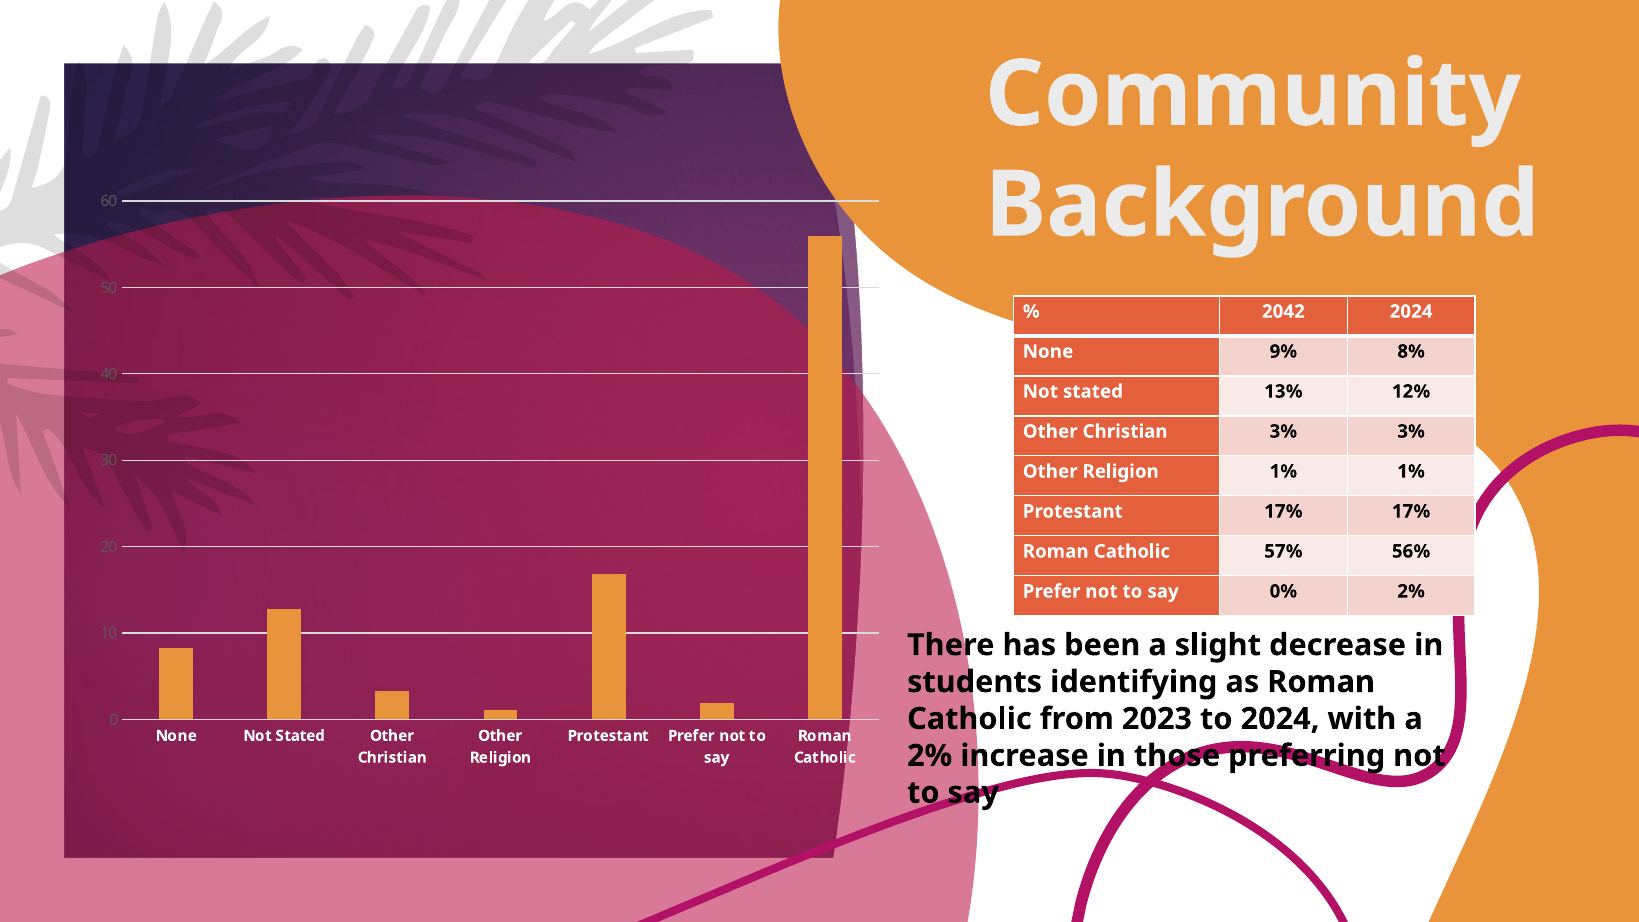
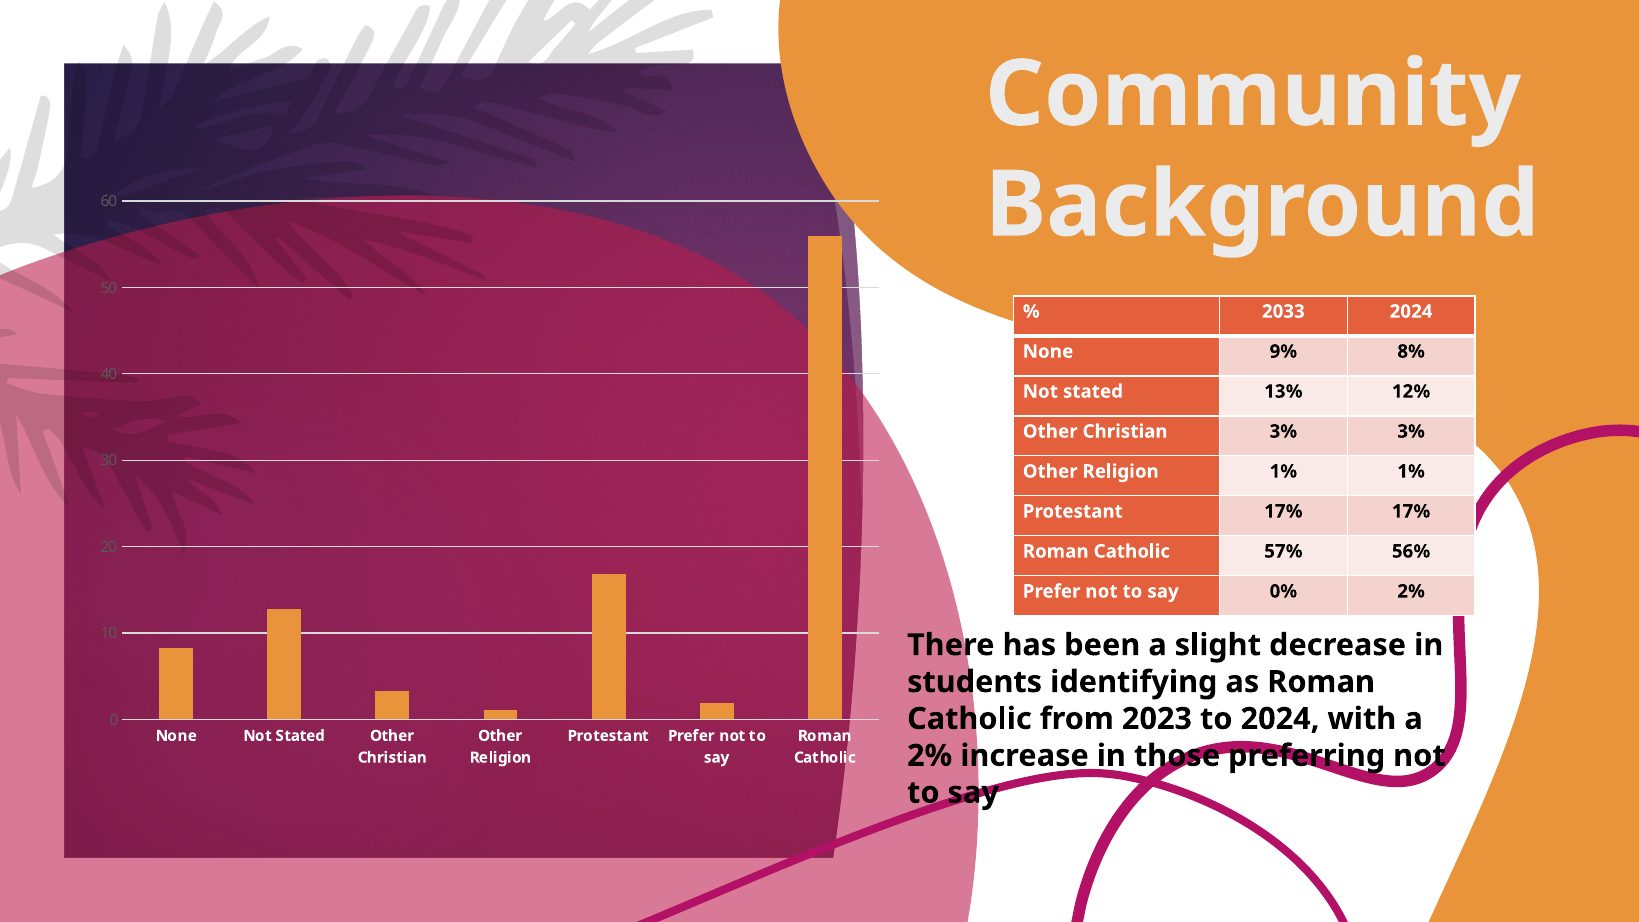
2042: 2042 -> 2033
